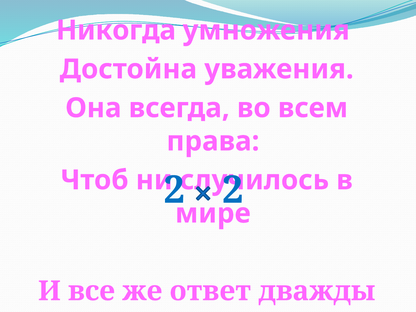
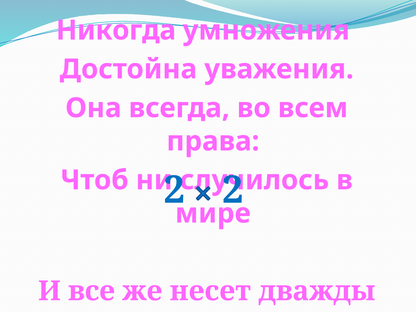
ответ: ответ -> несет
